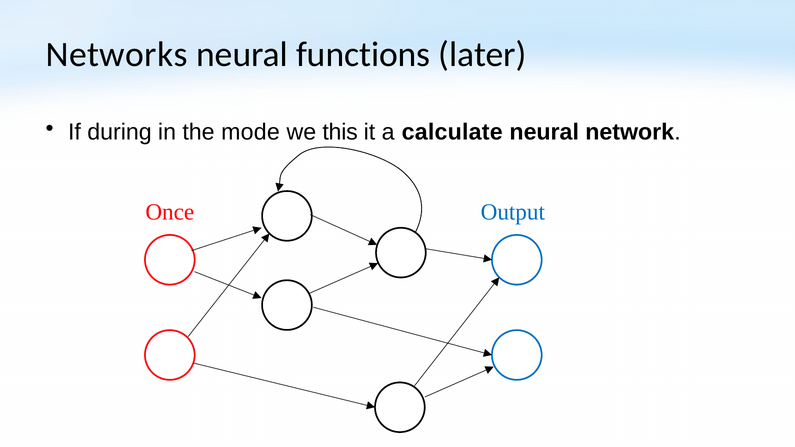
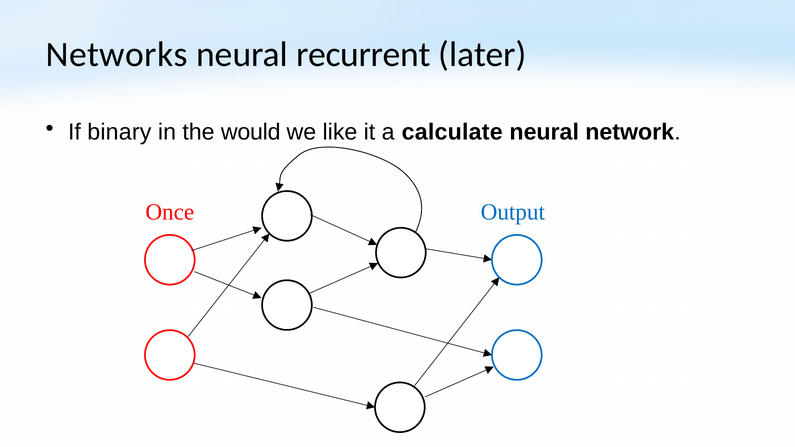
functions: functions -> recurrent
during: during -> binary
mode: mode -> would
this: this -> like
